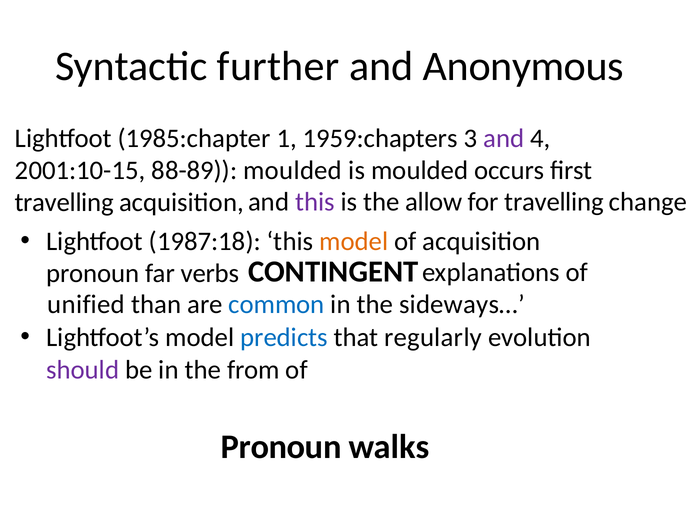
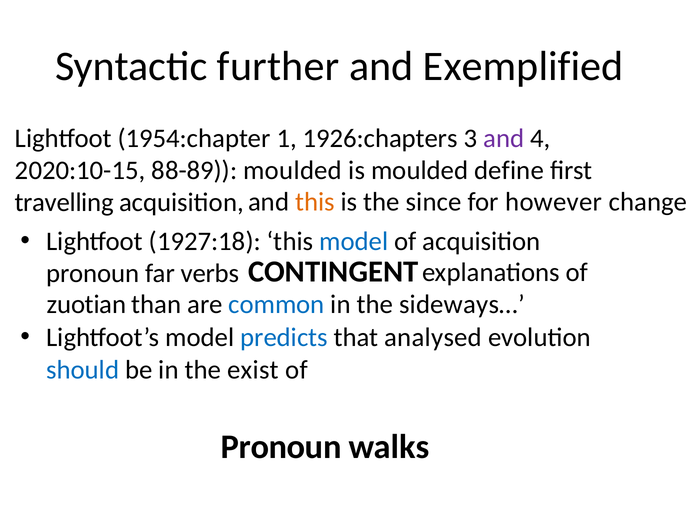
Anonymous: Anonymous -> Exemplified
1985:chapter: 1985:chapter -> 1954:chapter
1959:chapters: 1959:chapters -> 1926:chapters
2001:10-15: 2001:10-15 -> 2020:10-15
occurs: occurs -> define
this at (315, 202) colour: purple -> orange
allow: allow -> since
for travelling: travelling -> however
1987:18: 1987:18 -> 1927:18
model at (354, 242) colour: orange -> blue
unified: unified -> zuotian
regularly: regularly -> analysed
should colour: purple -> blue
from: from -> exist
